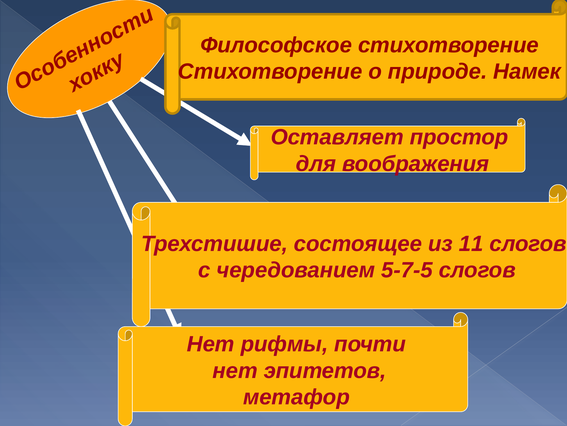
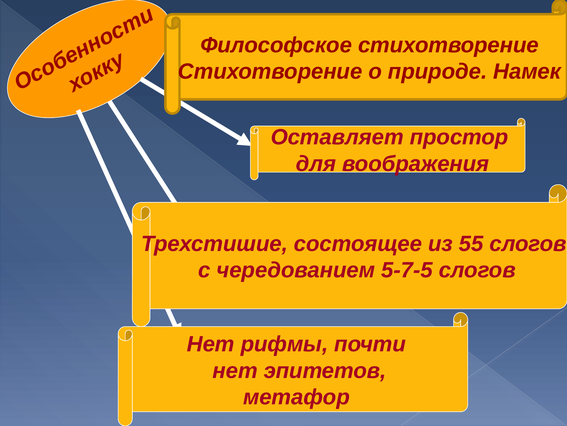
11: 11 -> 55
